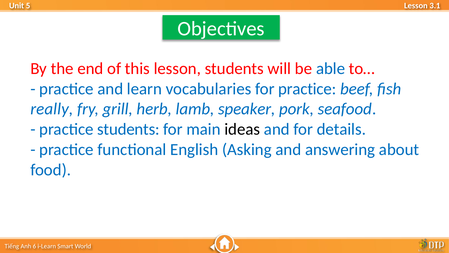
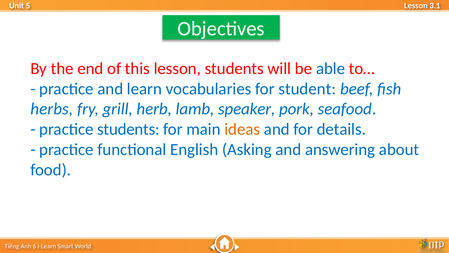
for practice: practice -> student
really: really -> herbs
ideas colour: black -> orange
